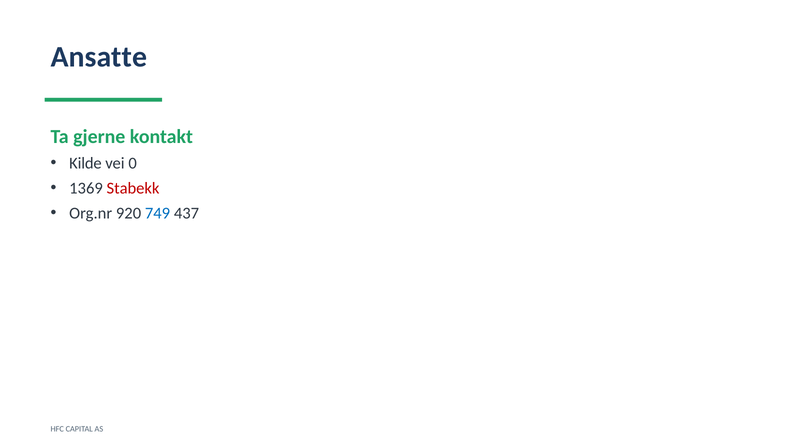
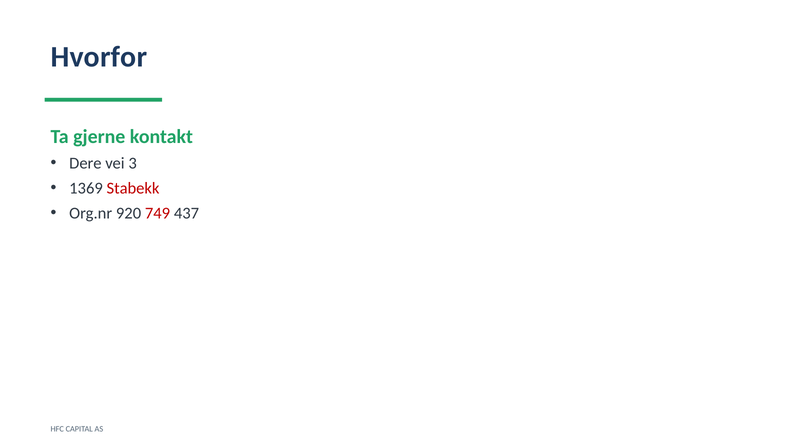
Ansatte: Ansatte -> Hvorfor
Kilde: Kilde -> Dere
0: 0 -> 3
749 colour: blue -> red
